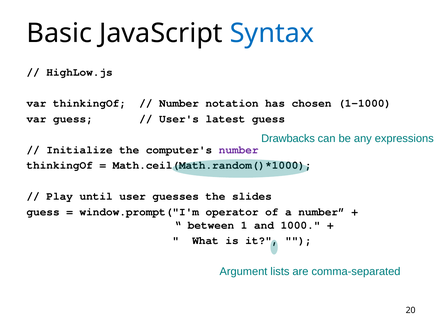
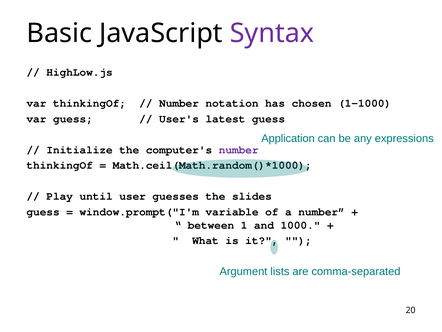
Syntax colour: blue -> purple
Drawbacks: Drawbacks -> Application
operator: operator -> variable
